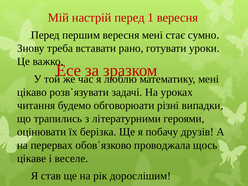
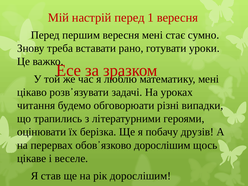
обов᾿язково проводжала: проводжала -> дорослішим
